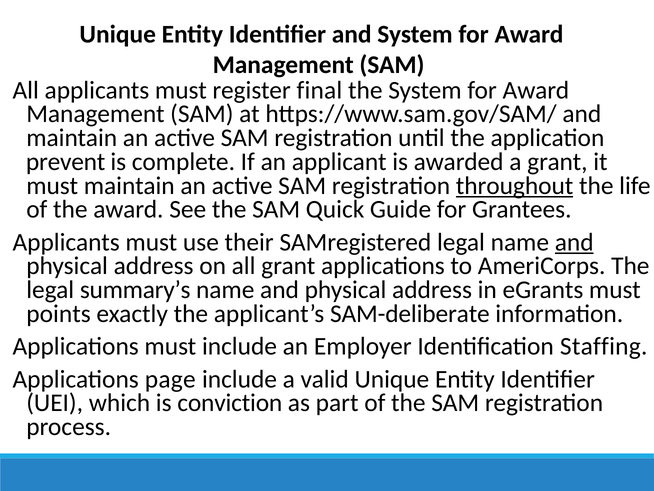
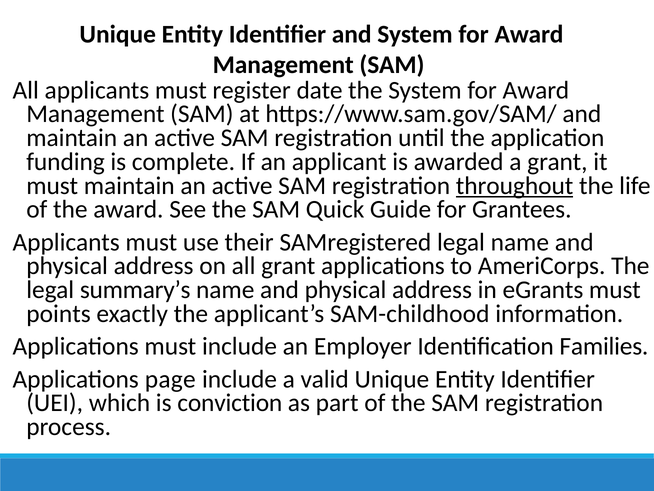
final: final -> date
prevent: prevent -> funding
and at (574, 242) underline: present -> none
SAM-deliberate: SAM-deliberate -> SAM-childhood
Staffing: Staffing -> Families
